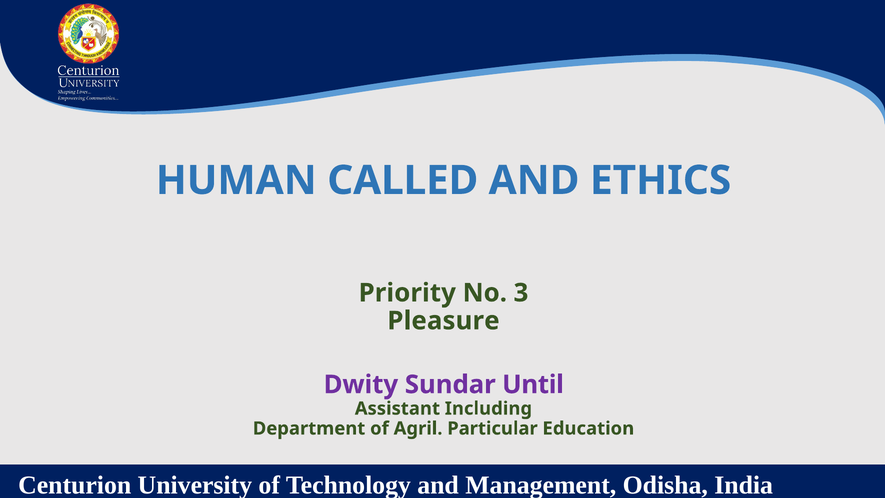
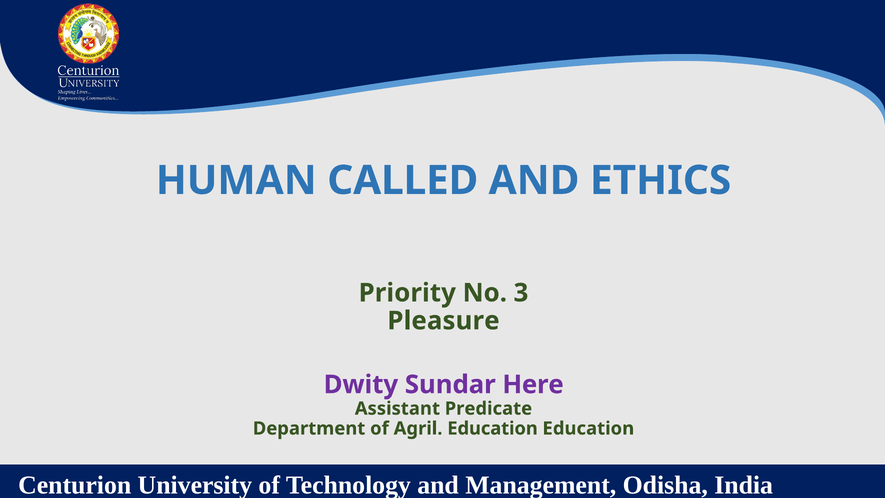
Until: Until -> Here
Including: Including -> Predicate
Agril Particular: Particular -> Education
